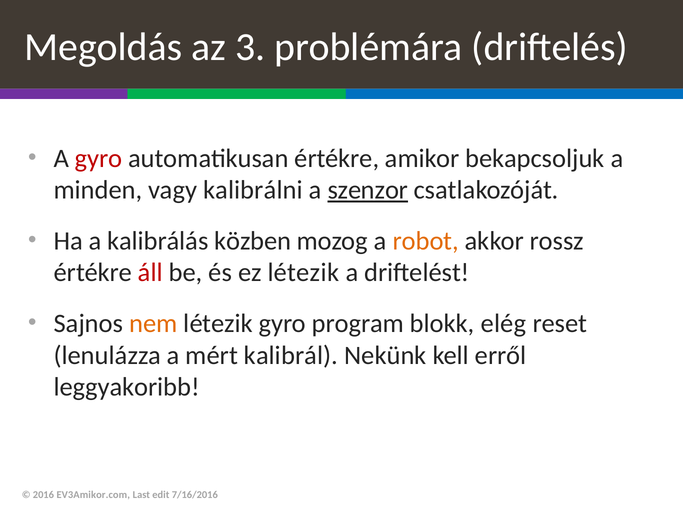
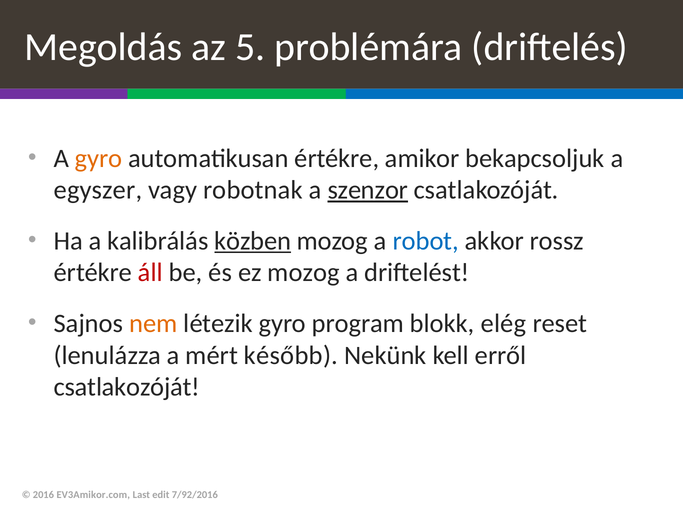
3: 3 -> 5
gyro at (99, 158) colour: red -> orange
minden: minden -> egyszer
kalibrálni: kalibrálni -> robotnak
közben underline: none -> present
robot colour: orange -> blue
ez létezik: létezik -> mozog
kalibrál: kalibrál -> később
leggyakoribb at (127, 387): leggyakoribb -> csatlakozóját
7/16/2016: 7/16/2016 -> 7/92/2016
